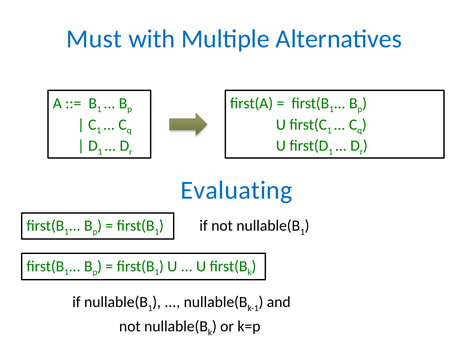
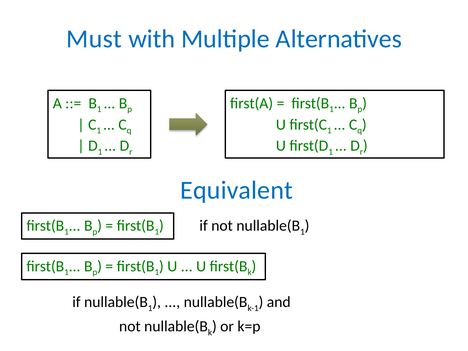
Evaluating: Evaluating -> Equivalent
